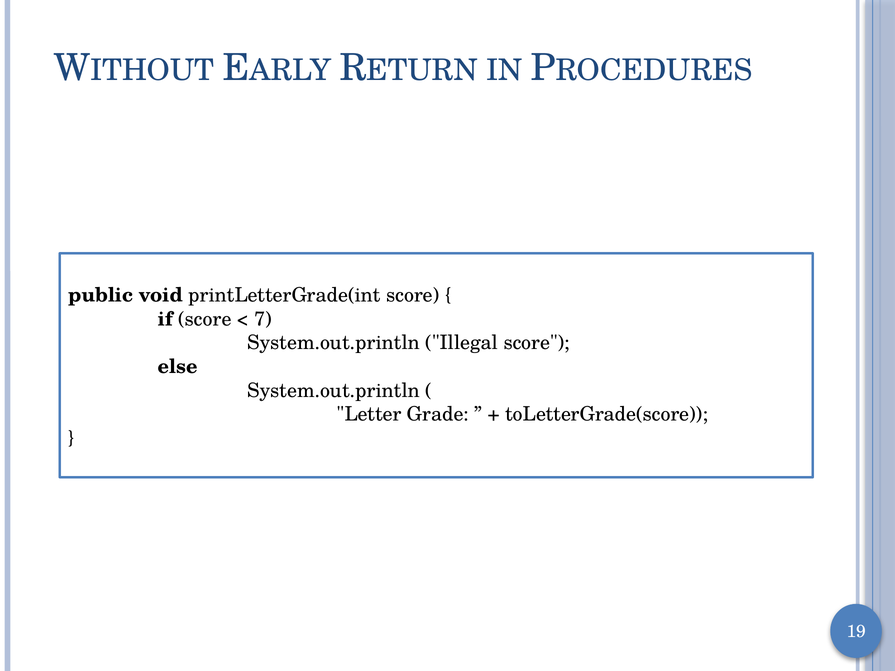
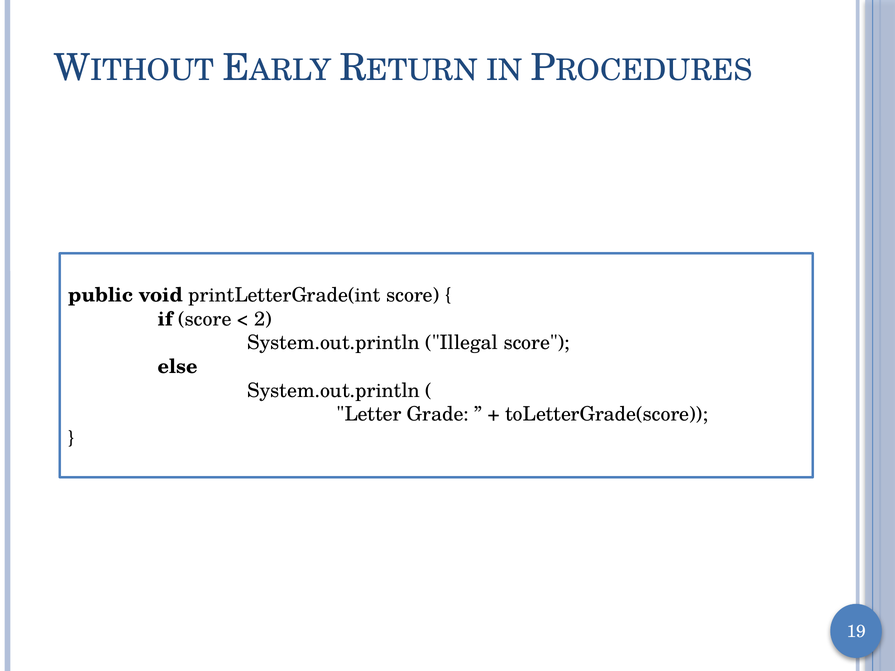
7: 7 -> 2
